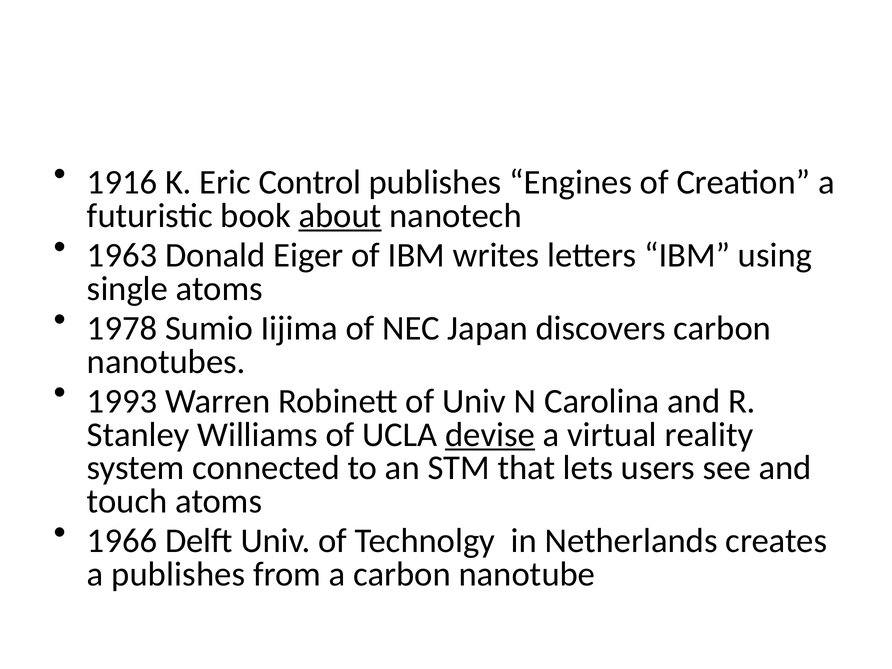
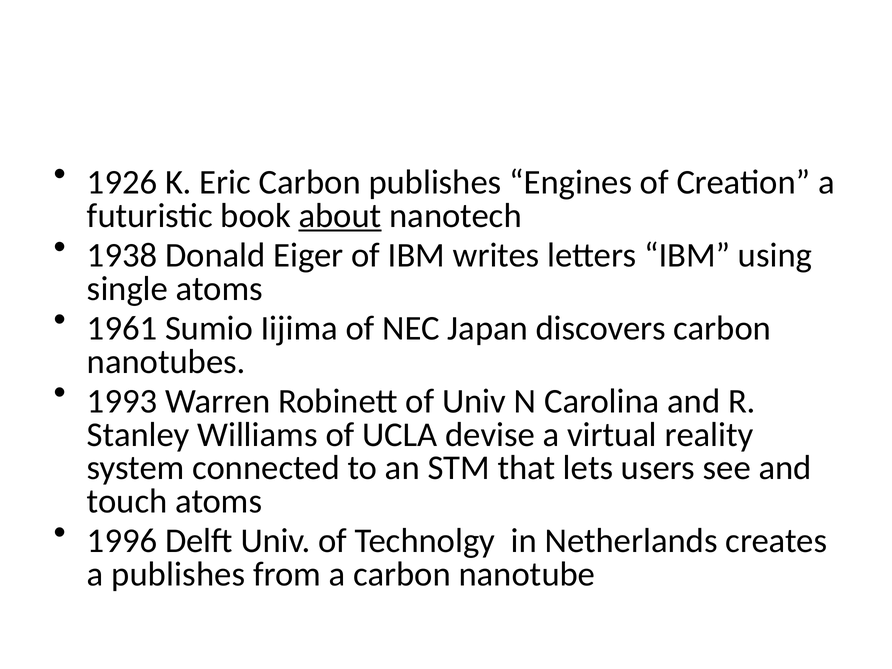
1916: 1916 -> 1926
Eric Control: Control -> Carbon
1963: 1963 -> 1938
1978: 1978 -> 1961
devise underline: present -> none
1966: 1966 -> 1996
